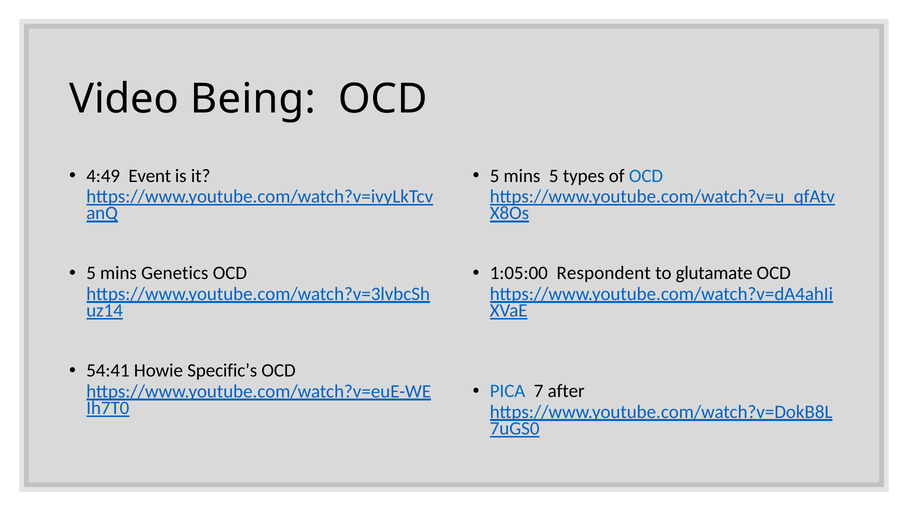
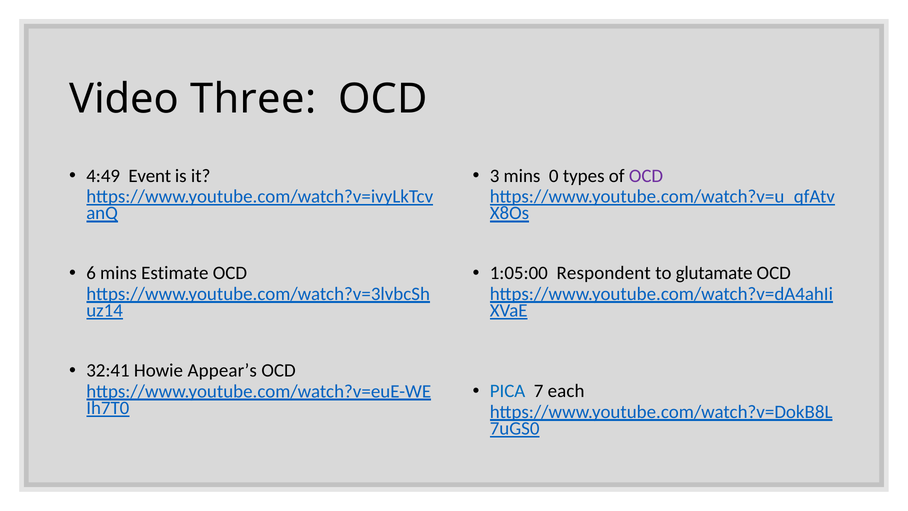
Being: Being -> Three
5 at (495, 176): 5 -> 3
mins 5: 5 -> 0
OCD at (646, 176) colour: blue -> purple
5 at (91, 273): 5 -> 6
Genetics: Genetics -> Estimate
54:41: 54:41 -> 32:41
Specific’s: Specific’s -> Appear’s
after: after -> each
